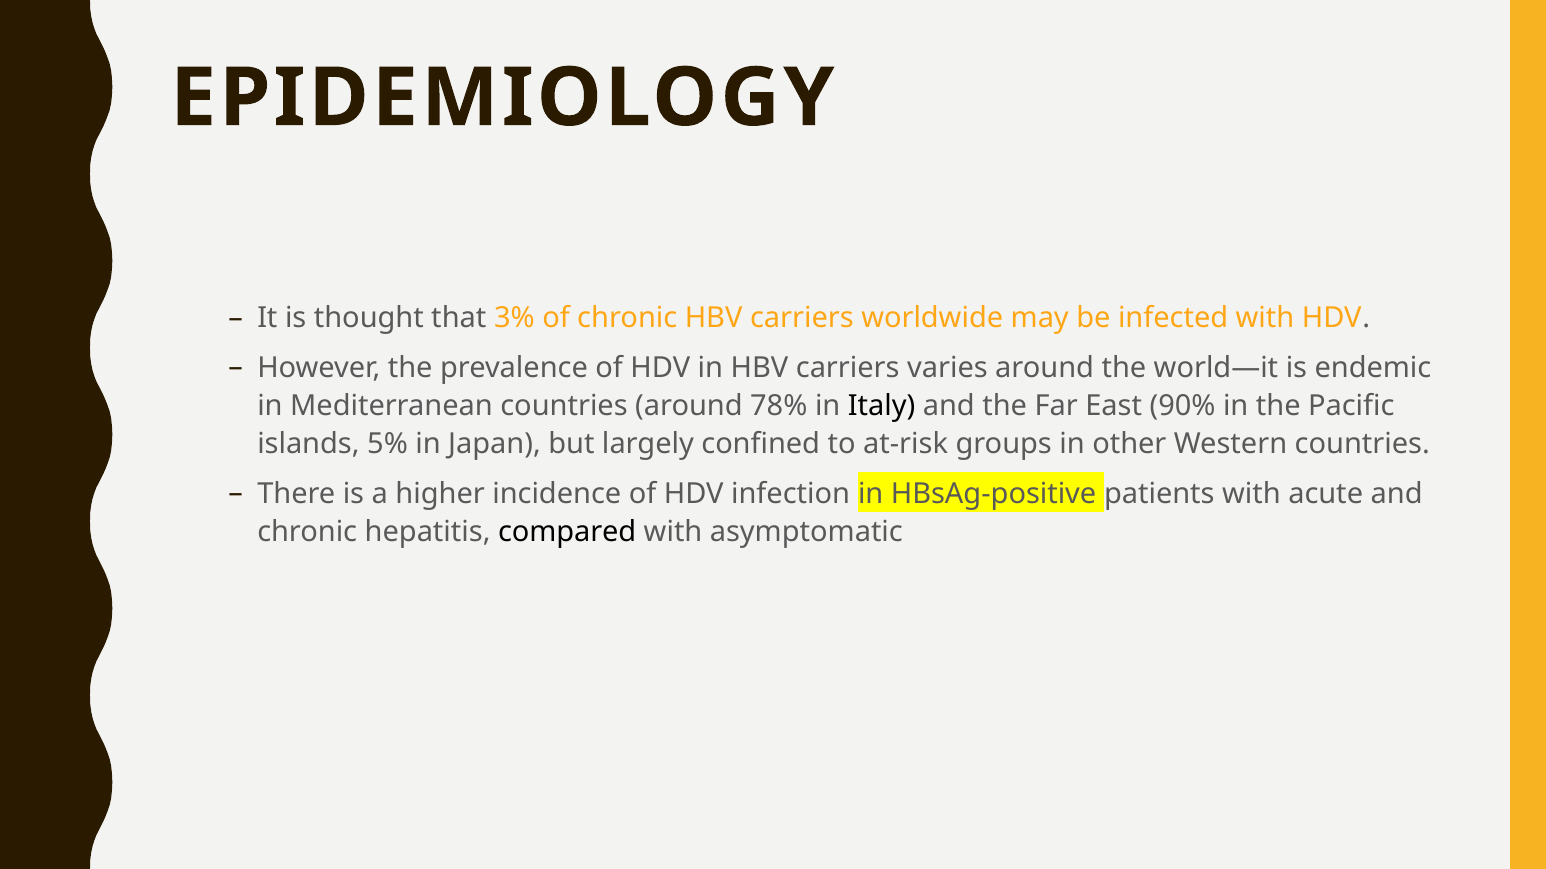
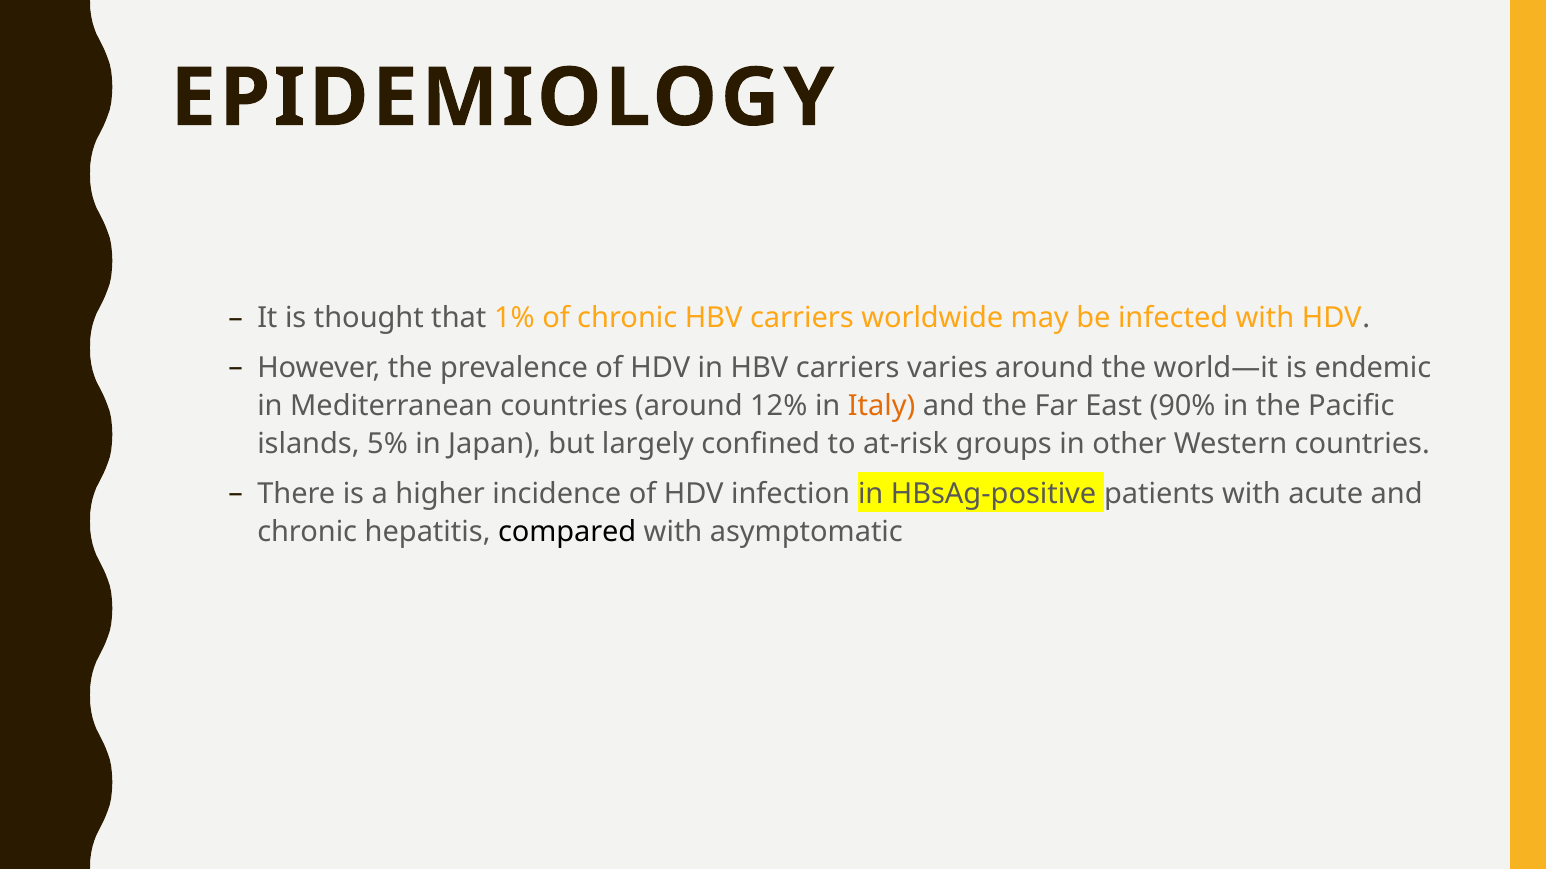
3%: 3% -> 1%
78%: 78% -> 12%
Italy colour: black -> orange
